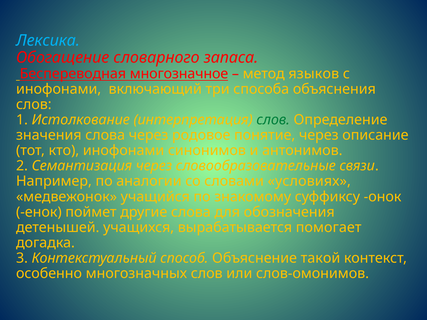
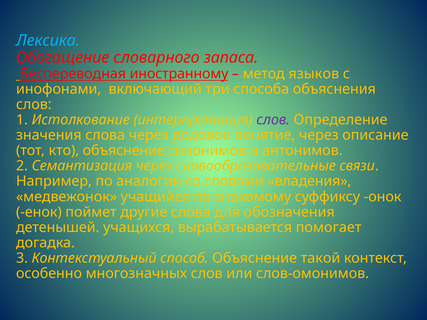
многозначное: многозначное -> иностранному
слов at (273, 120) colour: green -> purple
кто инофонами: инофонами -> объяснение
условиях: условиях -> владения
